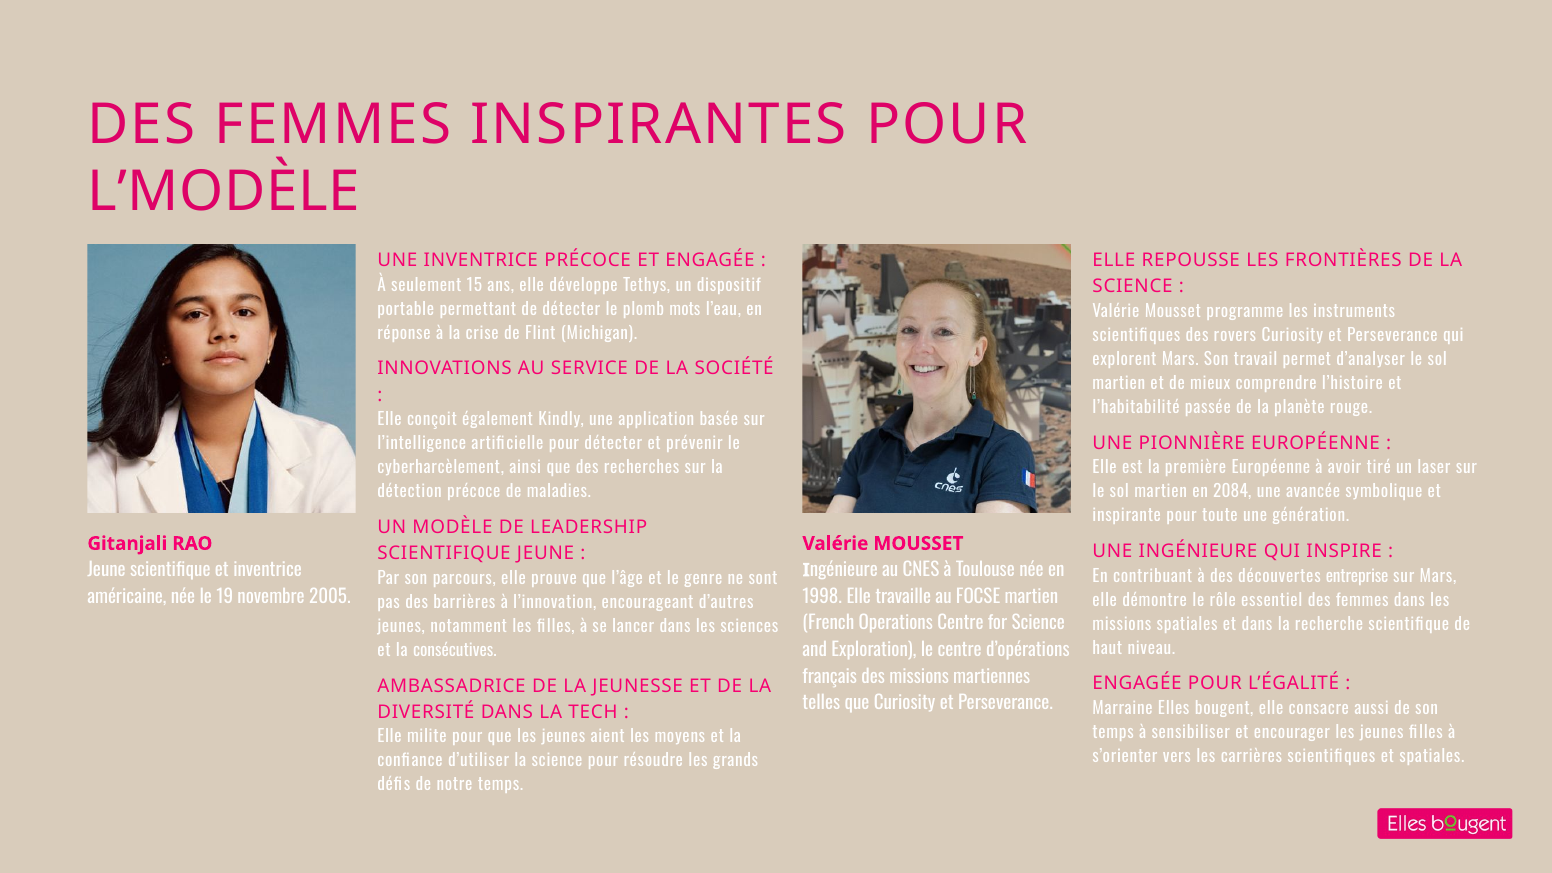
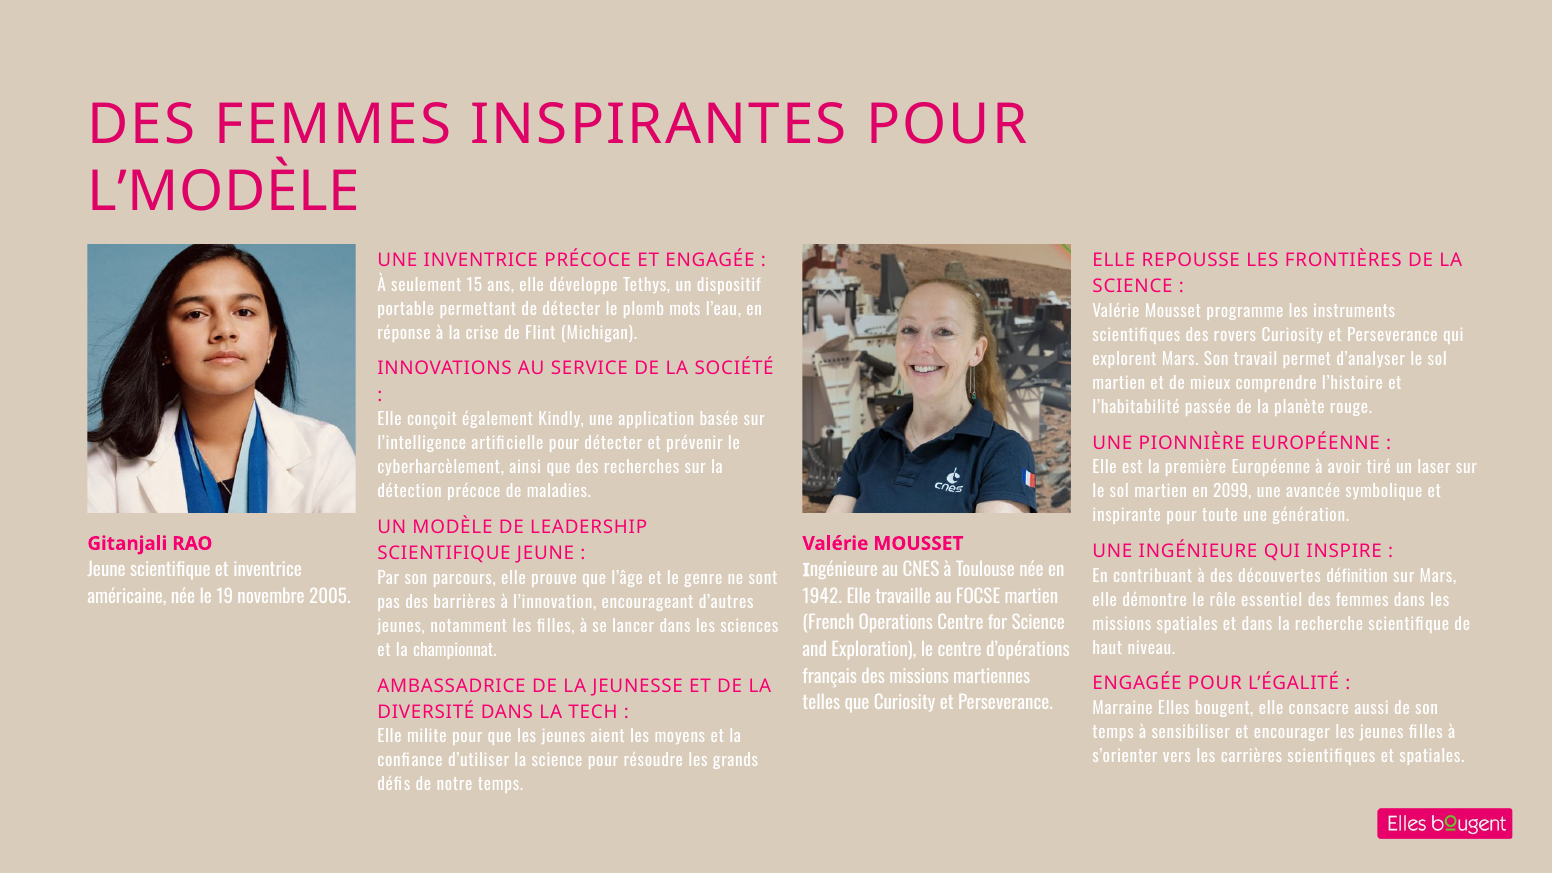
2084: 2084 -> 2099
entreprise: entreprise -> définition
1998: 1998 -> 1942
consécutives: consécutives -> championnat
